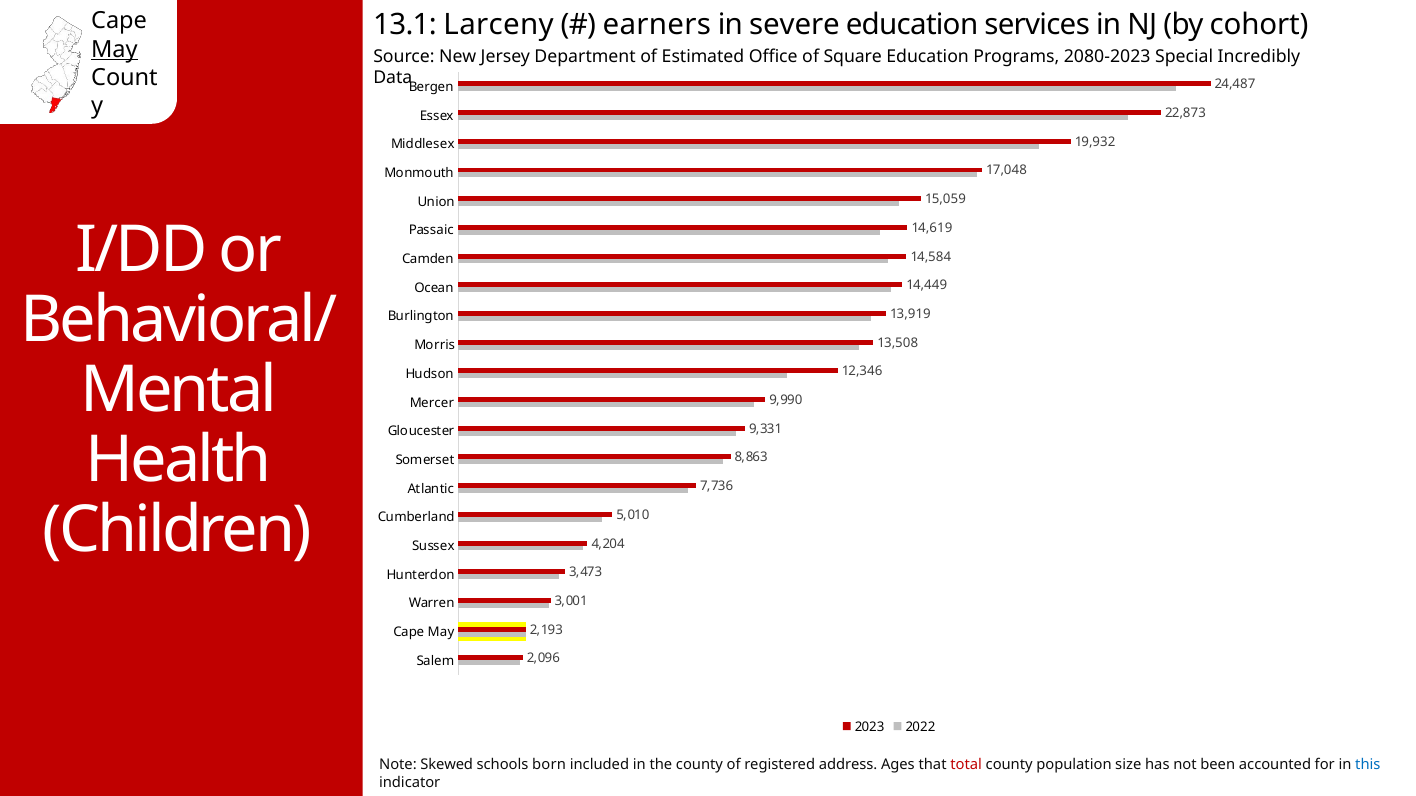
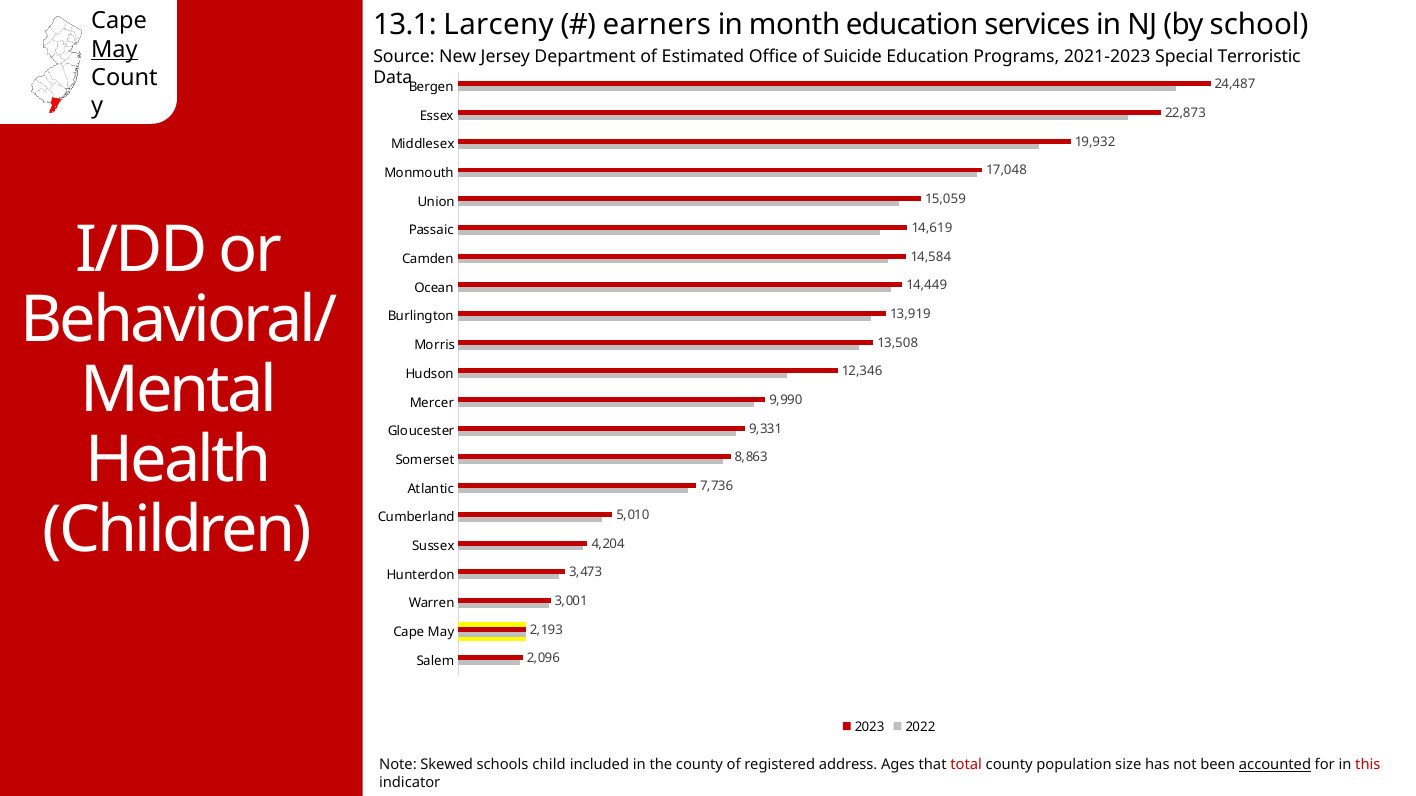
severe: severe -> month
cohort: cohort -> school
Square: Square -> Suicide
2080-2023: 2080-2023 -> 2021-2023
Incredibly: Incredibly -> Terroristic
born: born -> child
accounted underline: none -> present
this colour: blue -> red
